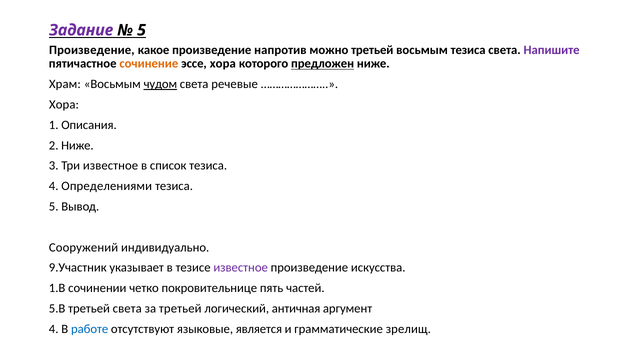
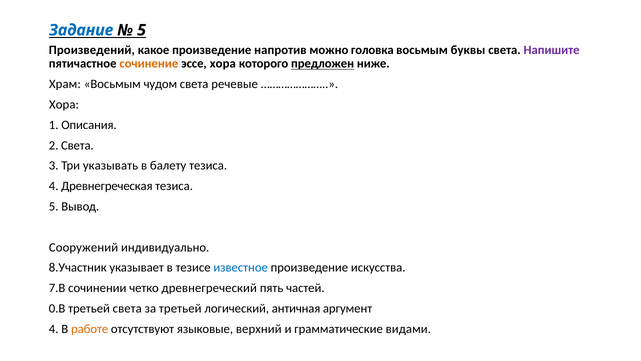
Задание colour: purple -> blue
Произведение at (92, 50): Произведение -> Произведений
можно третьей: третьей -> головка
восьмым тезиса: тезиса -> буквы
чудом underline: present -> none
2 Ниже: Ниже -> Света
Три известное: известное -> указывать
список: список -> балету
Определениями: Определениями -> Древнегреческая
9.Участник: 9.Участник -> 8.Участник
известное at (241, 267) colour: purple -> blue
1.В: 1.В -> 7.В
покровительнице: покровительнице -> древнегреческий
5.В: 5.В -> 0.В
работе colour: blue -> orange
является: является -> верхний
зрелищ: зрелищ -> видами
